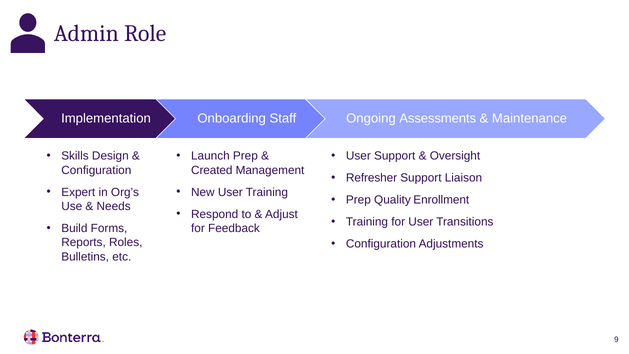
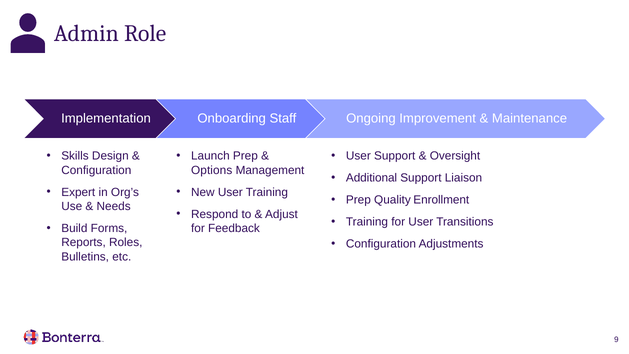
Assessments: Assessments -> Improvement
Created: Created -> Options
Refresher: Refresher -> Additional
